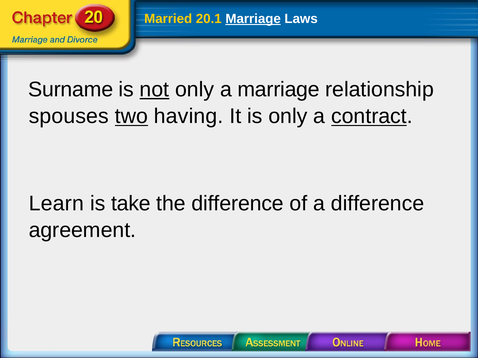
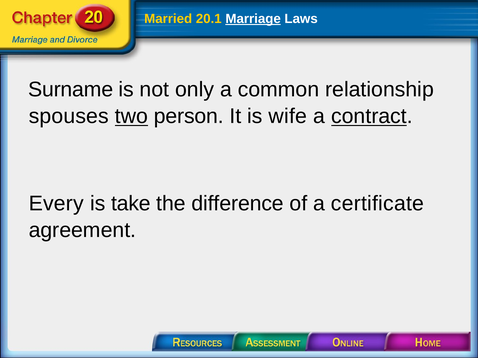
not underline: present -> none
a marriage: marriage -> common
having: having -> person
is only: only -> wife
Learn: Learn -> Every
a difference: difference -> certificate
